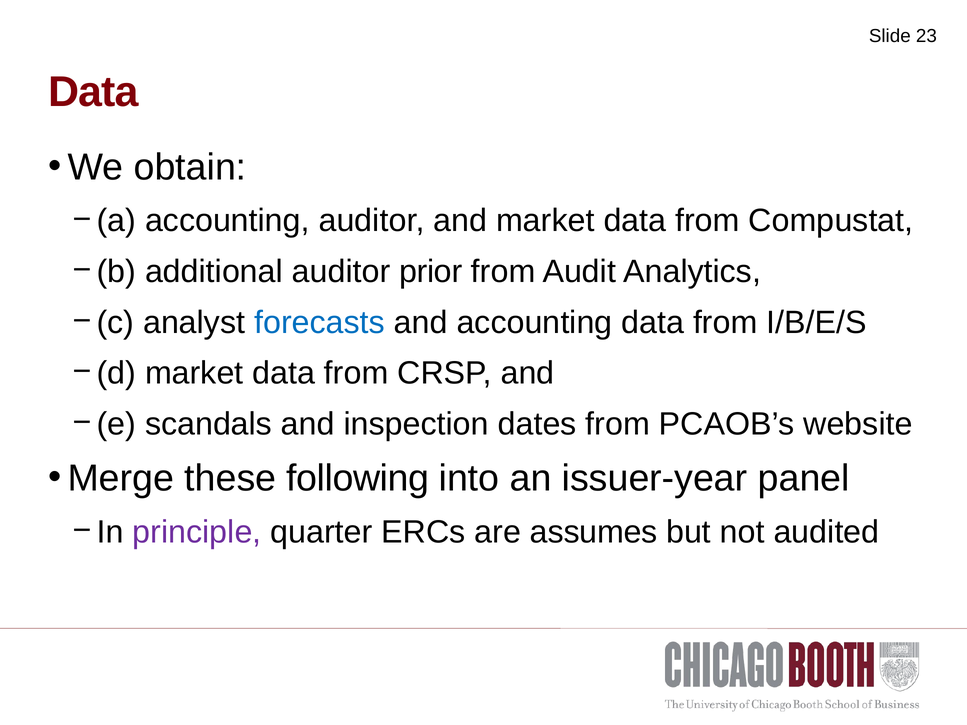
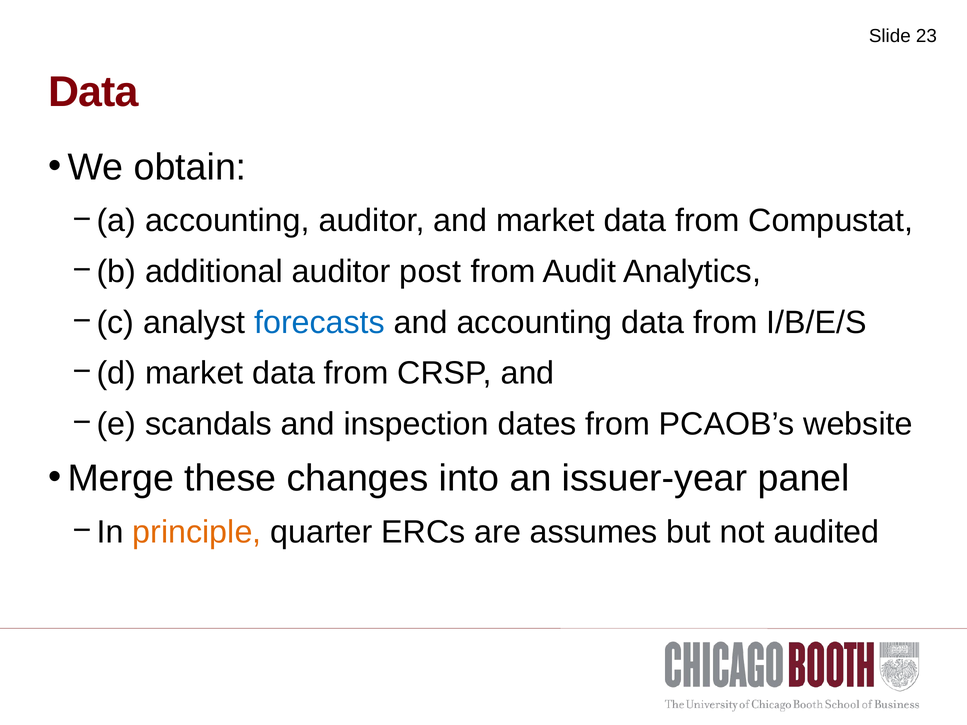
prior: prior -> post
following: following -> changes
principle colour: purple -> orange
